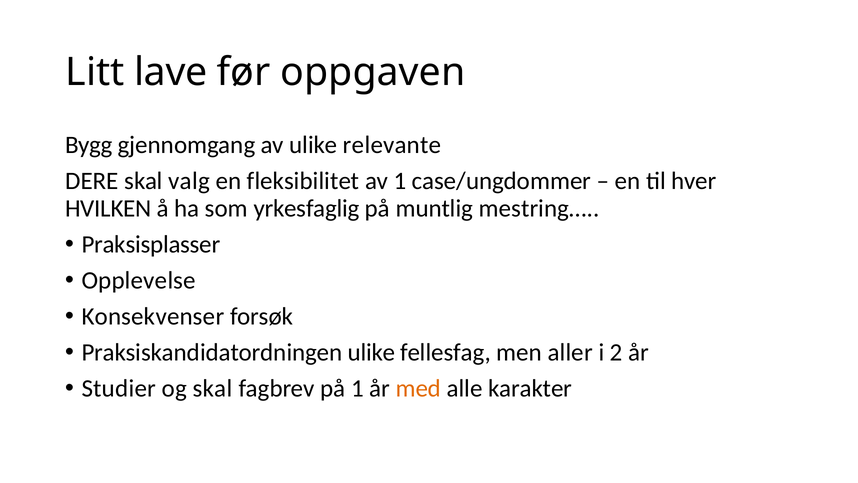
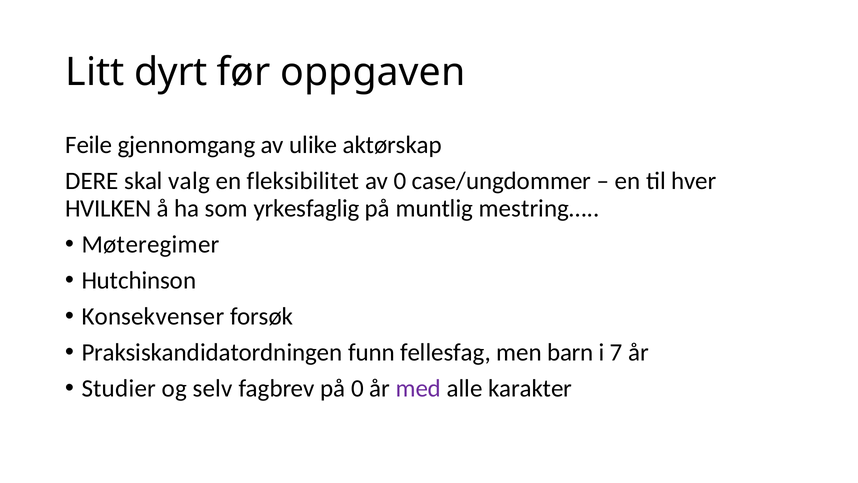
lave: lave -> dyrt
Bygg: Bygg -> Feile
relevante: relevante -> aktørskap
av 1: 1 -> 0
Praksisplasser: Praksisplasser -> Møteregimer
Opplevelse: Opplevelse -> Hutchinson
Praksiskandidatordningen ulike: ulike -> funn
aller: aller -> barn
2: 2 -> 7
og skal: skal -> selv
på 1: 1 -> 0
med colour: orange -> purple
